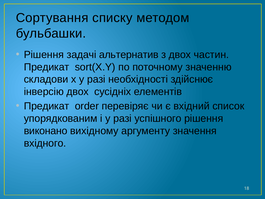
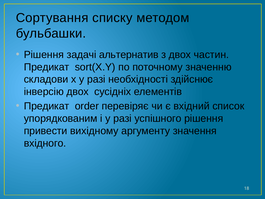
виконано: виконано -> привести
